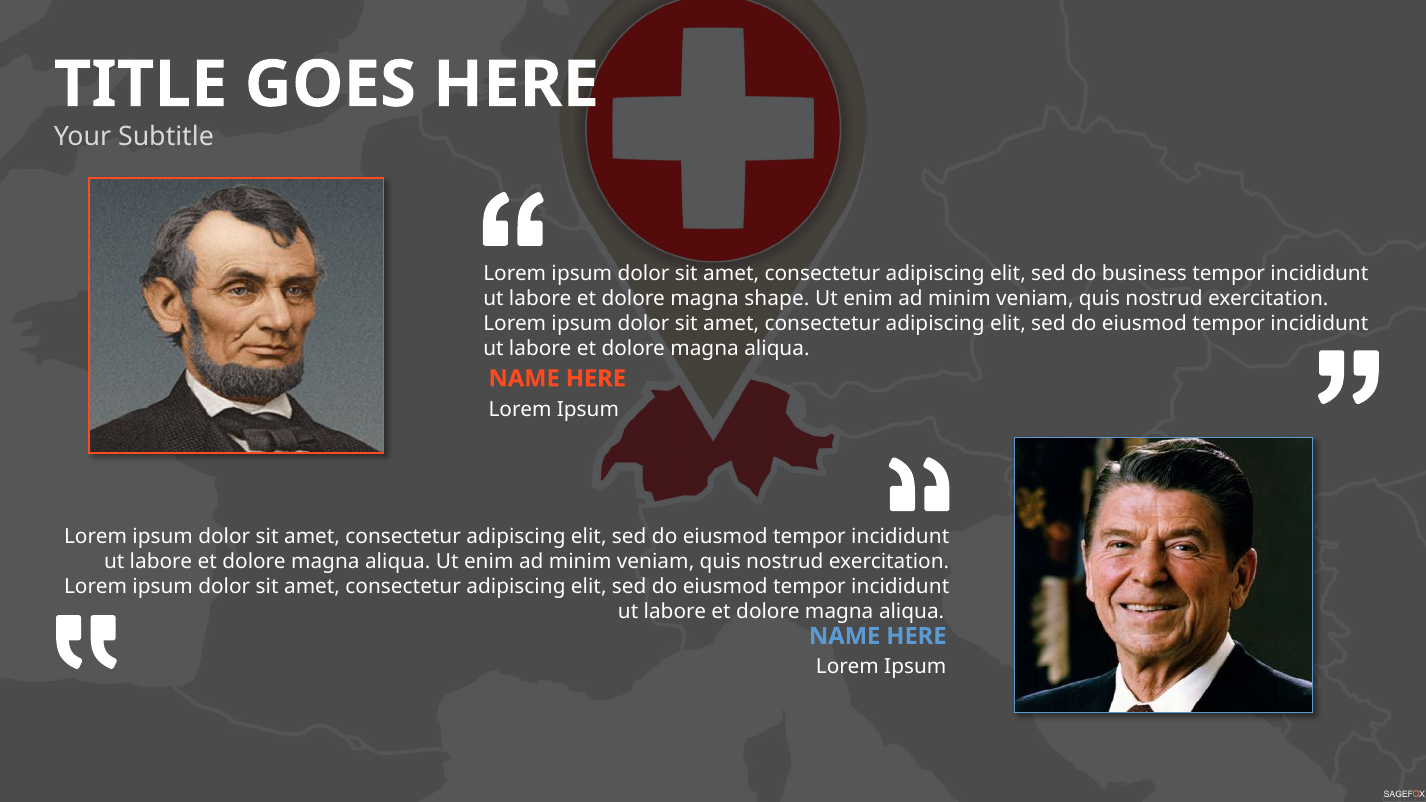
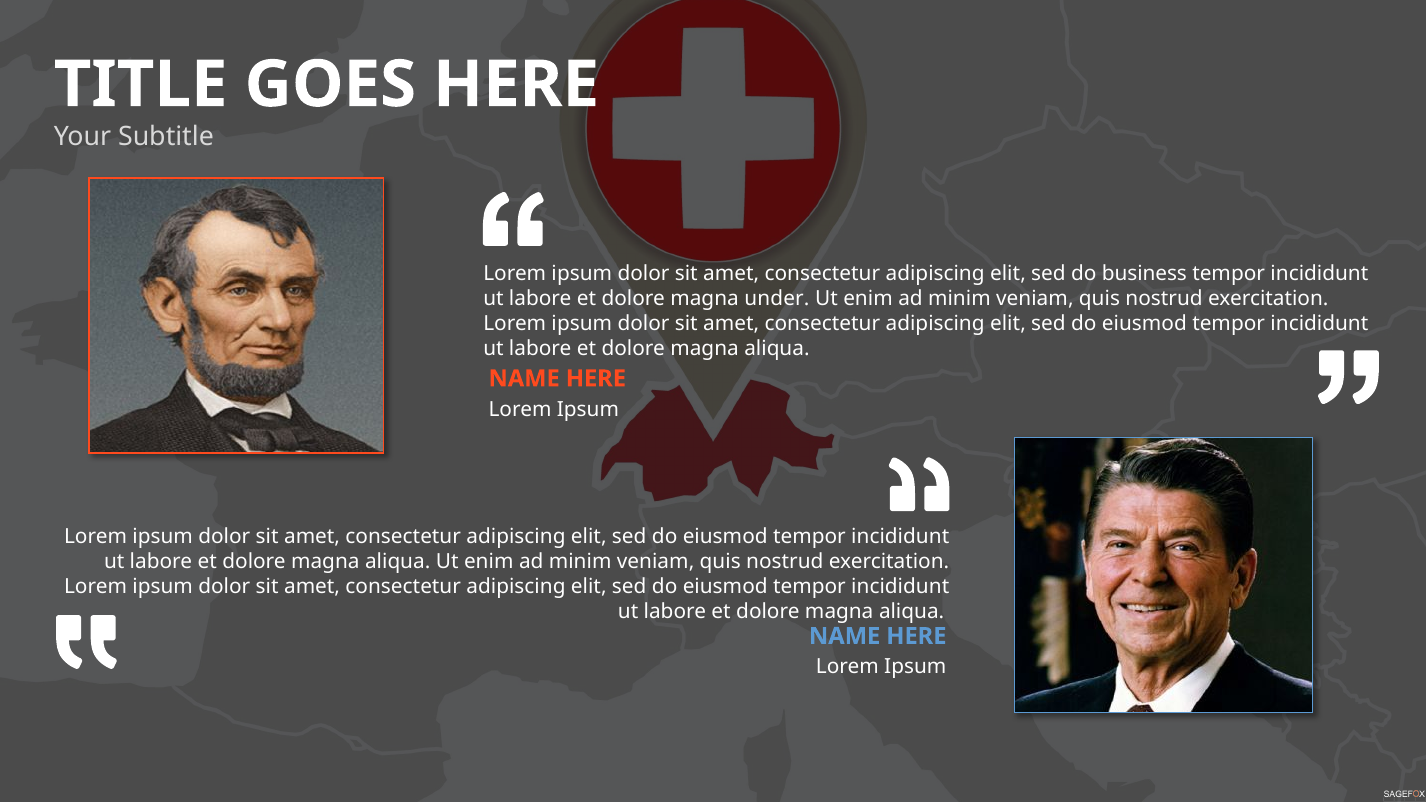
shape: shape -> under
